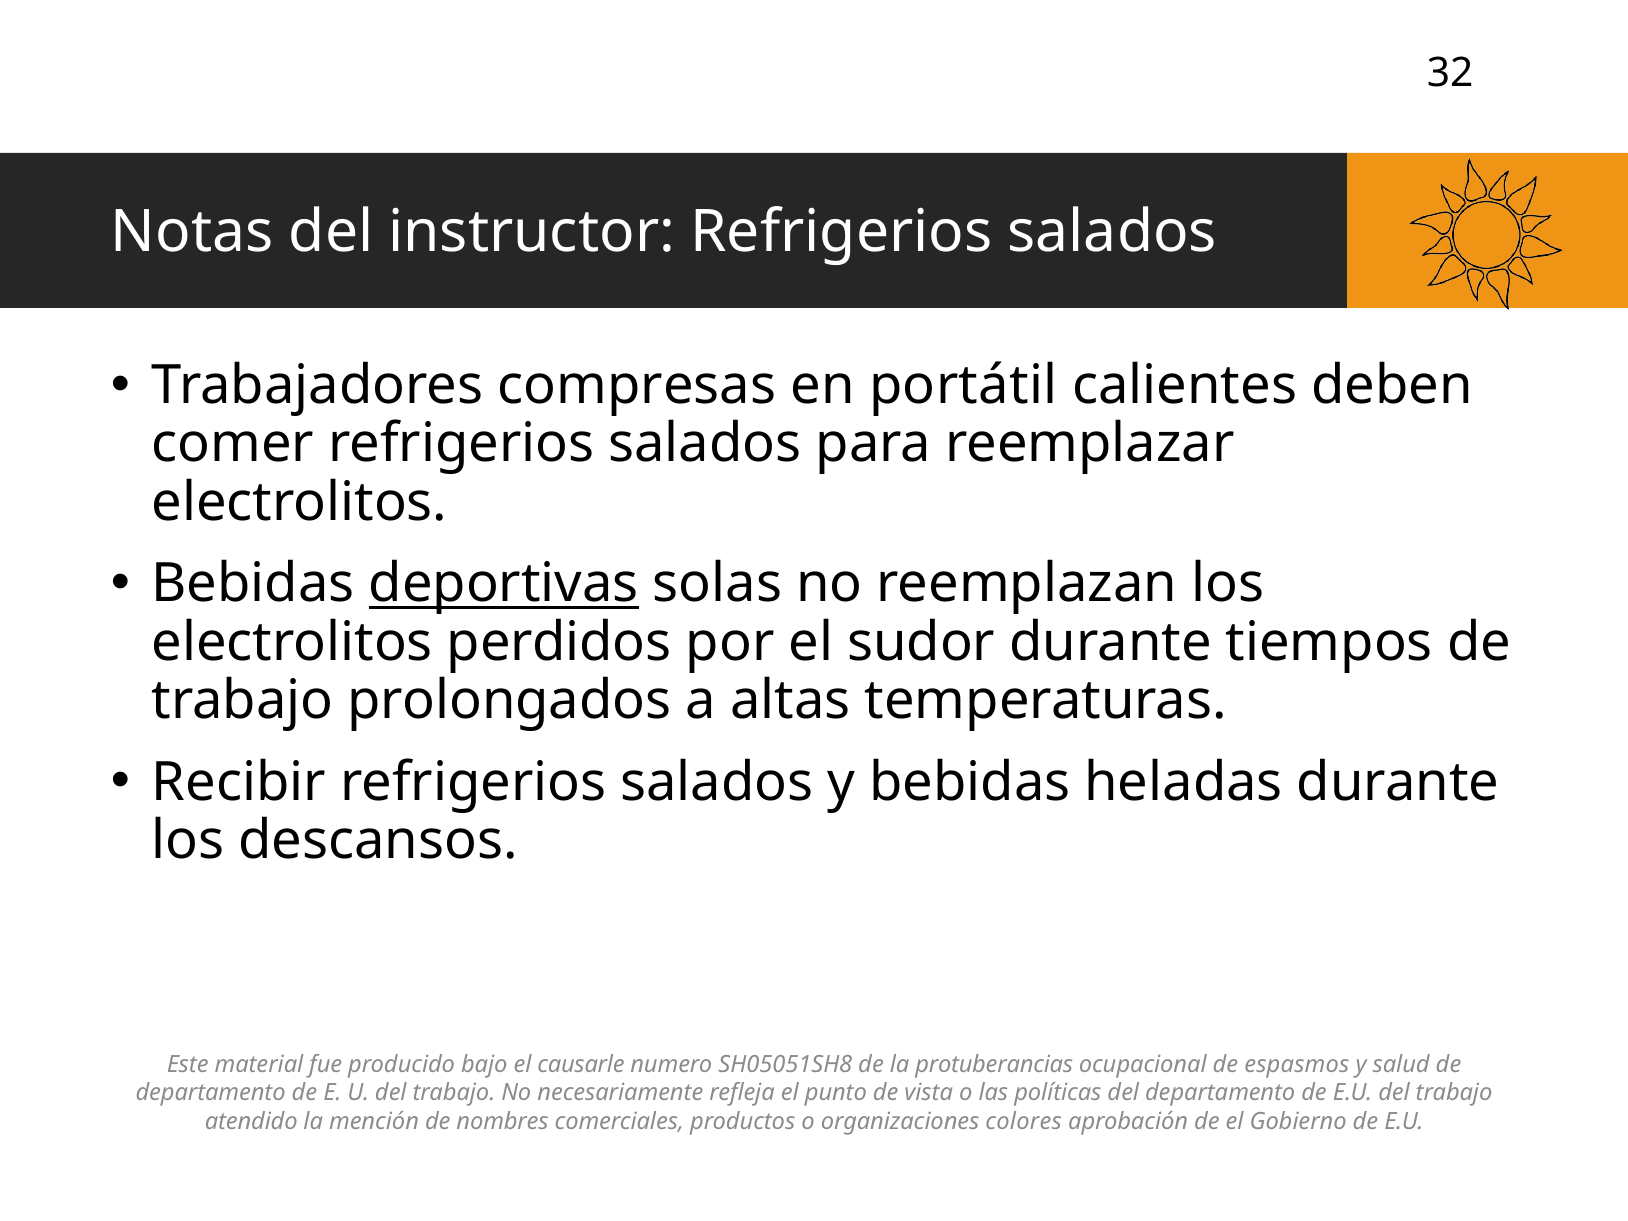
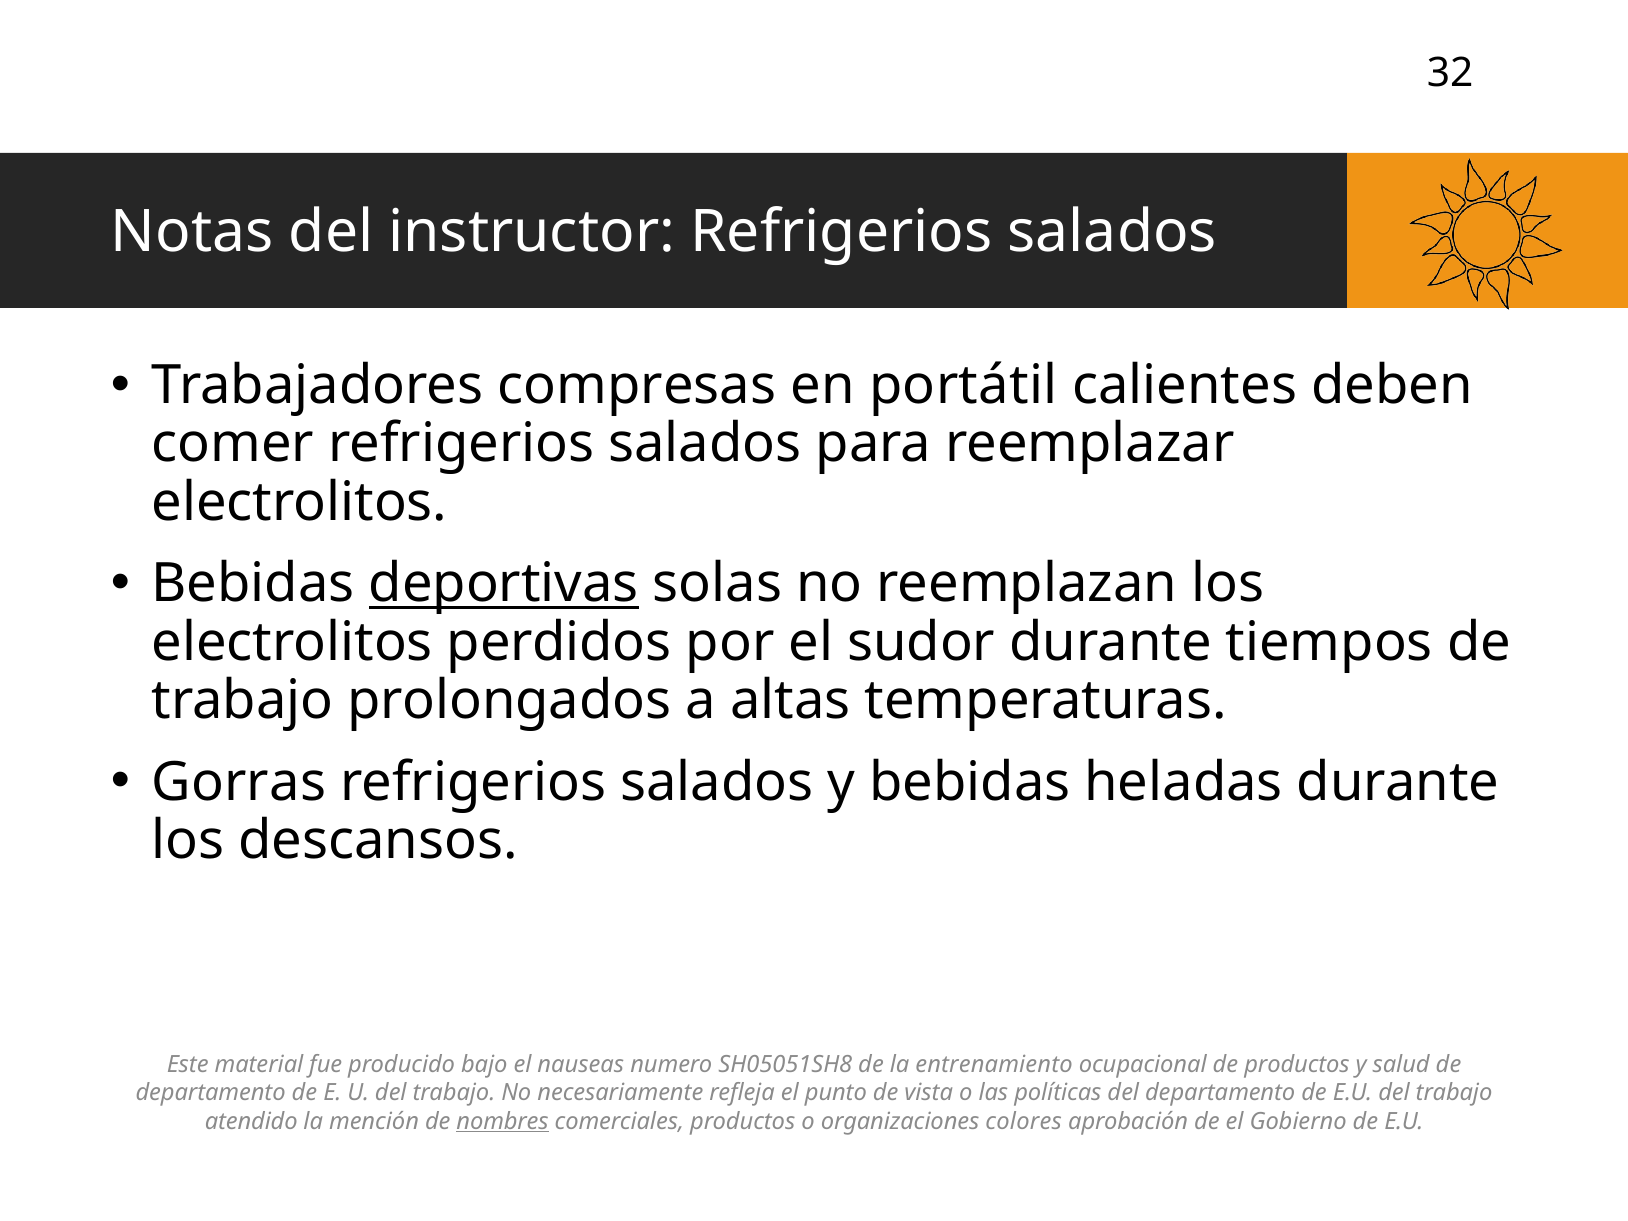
Recibir: Recibir -> Gorras
causarle: causarle -> nauseas
protuberancias: protuberancias -> entrenamiento
de espasmos: espasmos -> productos
nombres underline: none -> present
